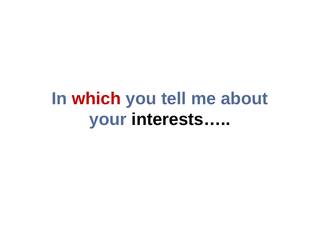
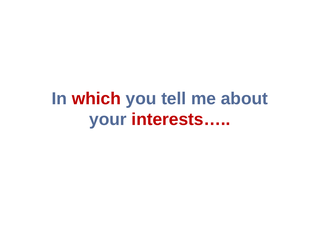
interests… colour: black -> red
